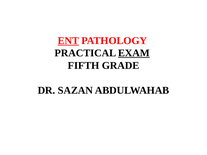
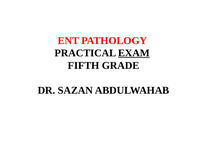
ENT underline: present -> none
